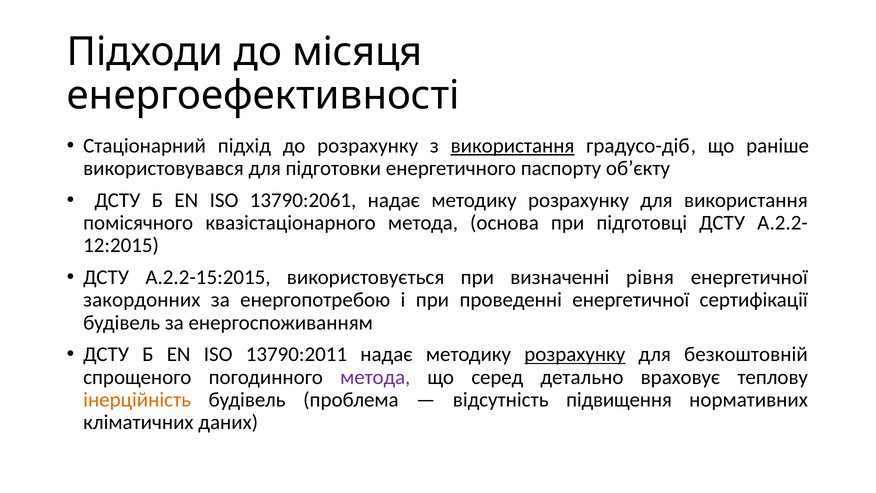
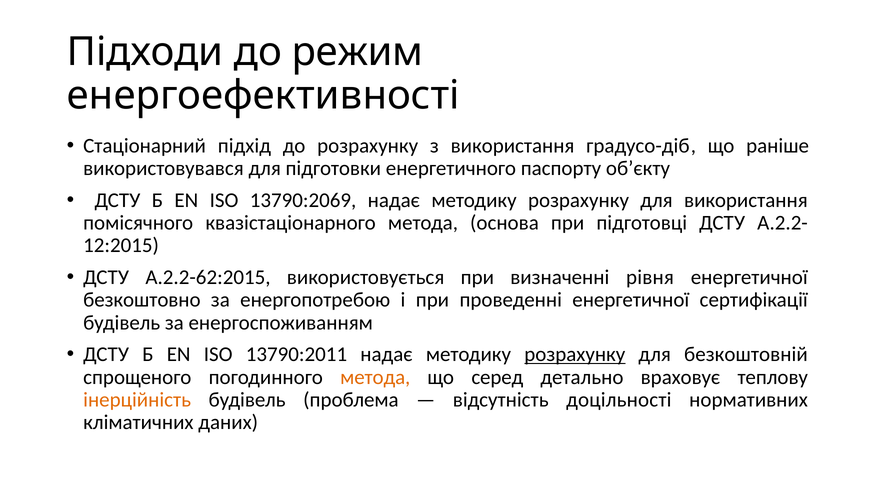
місяця: місяця -> режим
використання at (513, 146) underline: present -> none
13790:2061: 13790:2061 -> 13790:2069
А.2.2-15:2015: А.2.2-15:2015 -> А.2.2-62:2015
закордонних: закордонних -> безкоштовно
метода at (375, 377) colour: purple -> orange
підвищення: підвищення -> доцільності
